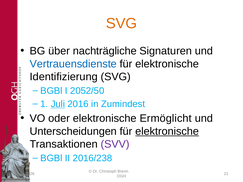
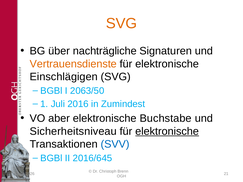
Vertrauensdienste colour: blue -> orange
Identifizierung: Identifizierung -> Einschlägigen
2052/50: 2052/50 -> 2063/50
Juli underline: present -> none
oder: oder -> aber
Ermöglicht: Ermöglicht -> Buchstabe
Unterscheidungen: Unterscheidungen -> Sicherheitsniveau
SVV colour: purple -> blue
2016/238: 2016/238 -> 2016/645
